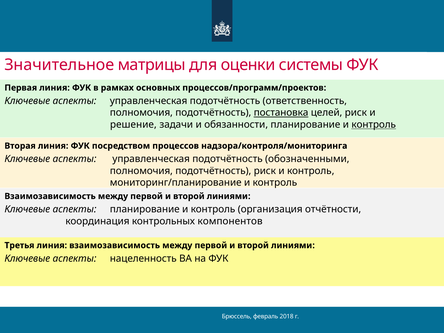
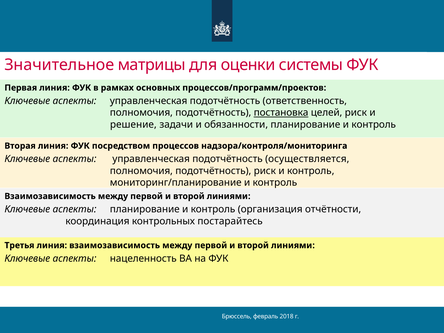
контроль at (374, 125) underline: present -> none
обозначенными: обозначенными -> осуществляется
компонентов: компонентов -> постарайтесь
